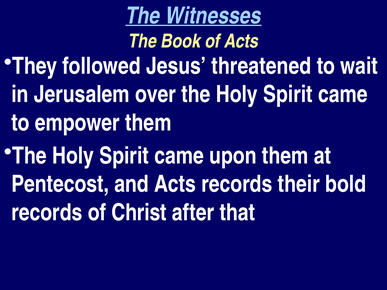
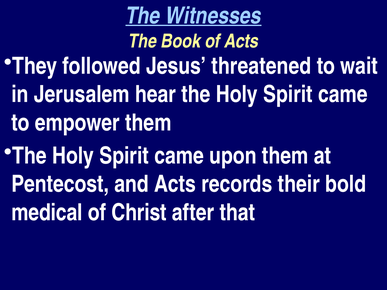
over: over -> hear
records at (47, 213): records -> medical
